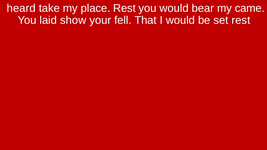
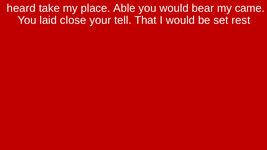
place Rest: Rest -> Able
show: show -> close
fell: fell -> tell
